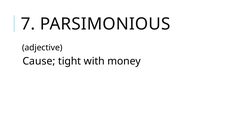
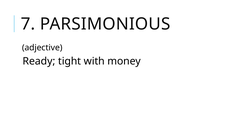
Cause: Cause -> Ready
